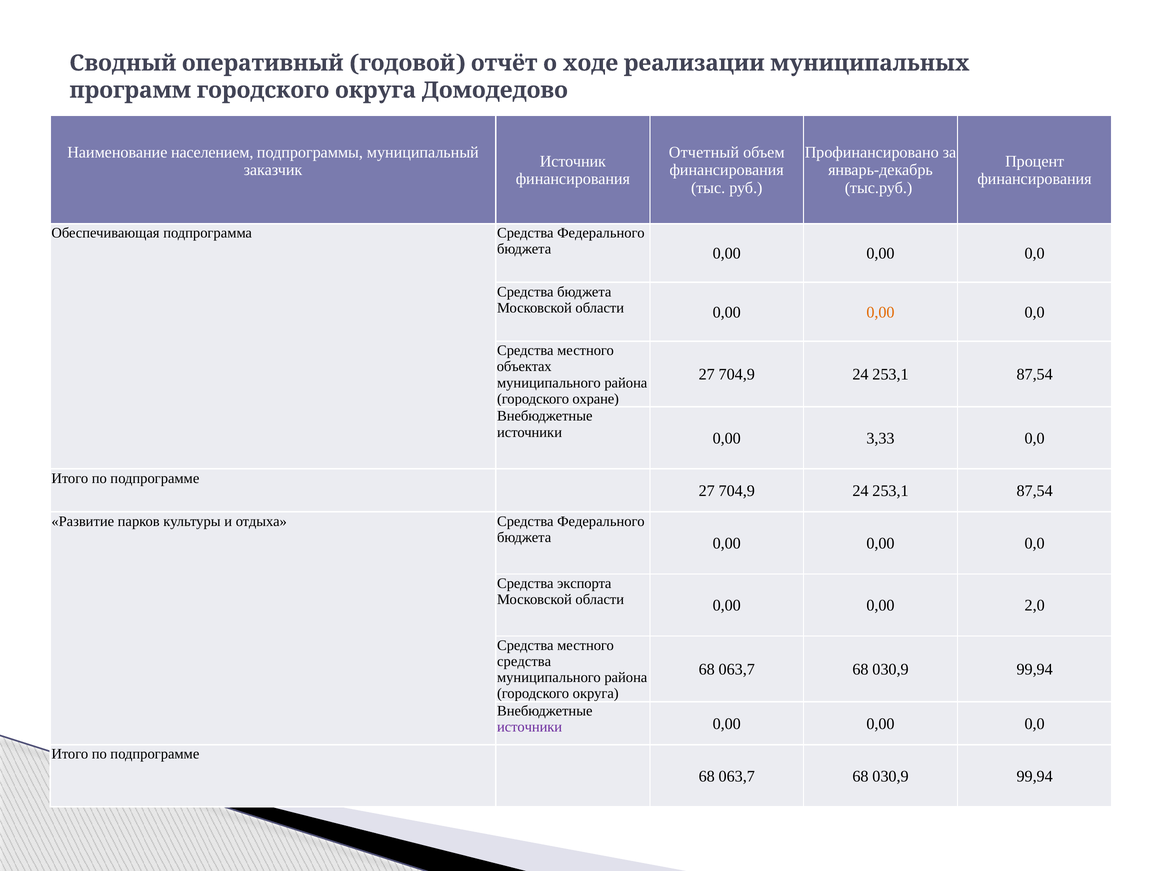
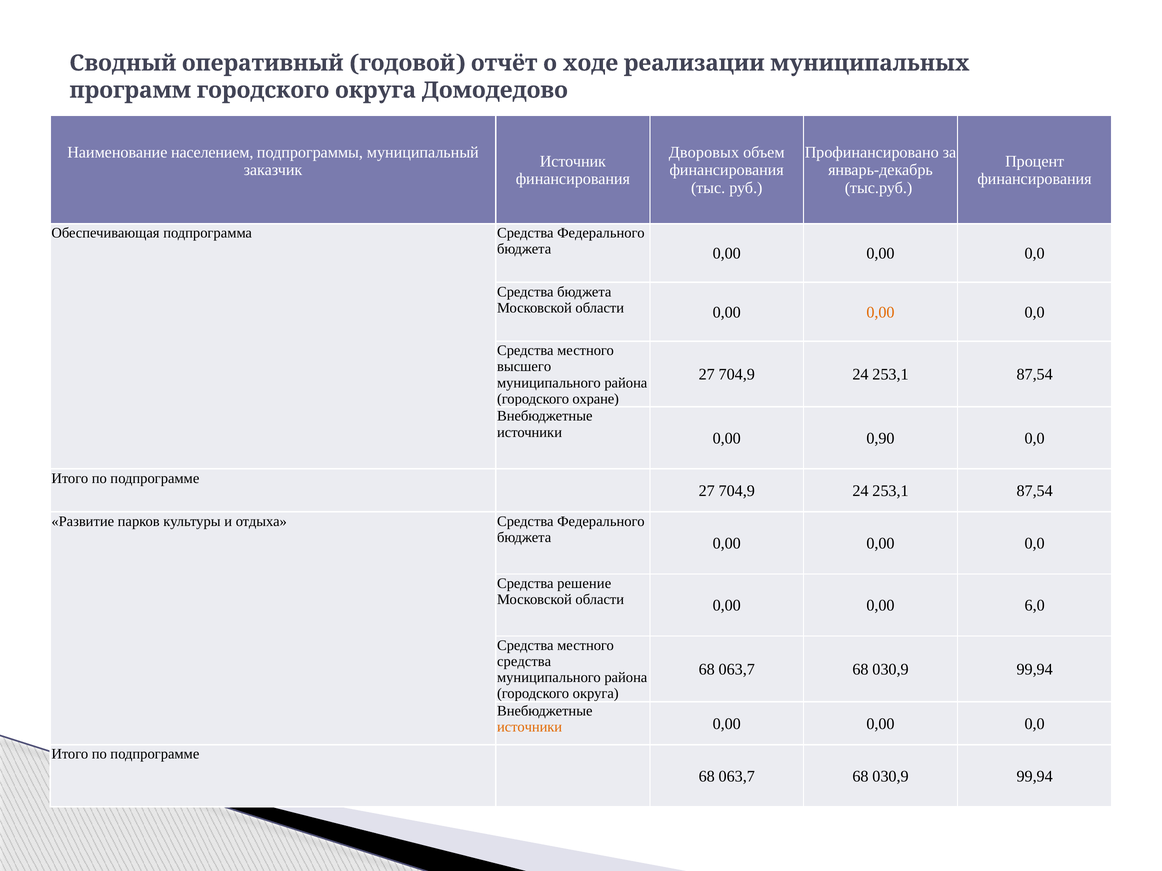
Отчетный: Отчетный -> Дворовых
объектах: объектах -> высшего
3,33: 3,33 -> 0,90
экспорта: экспорта -> решение
2,0: 2,0 -> 6,0
источники at (530, 728) colour: purple -> orange
